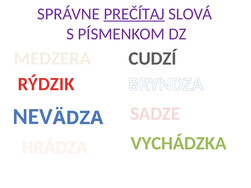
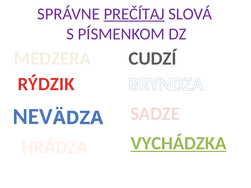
VYCHÁDZKA underline: none -> present
